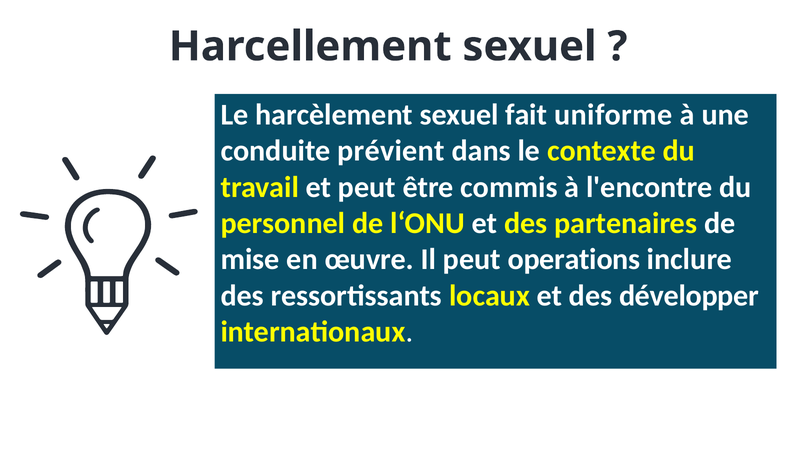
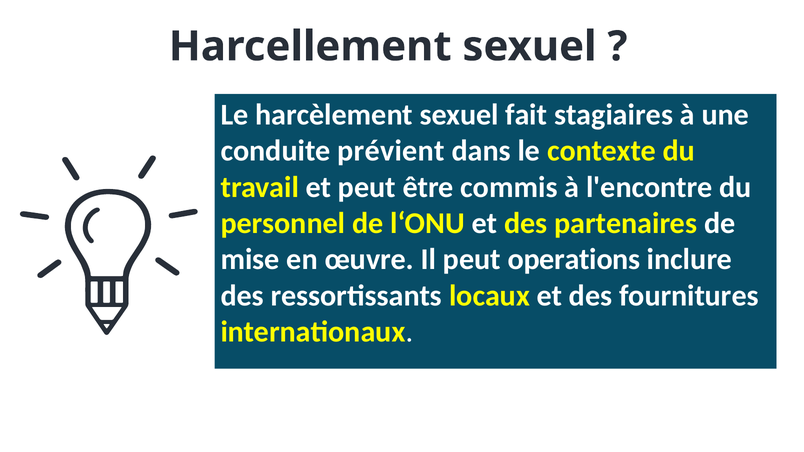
uniforme: uniforme -> stagiaires
développer: développer -> fournitures
